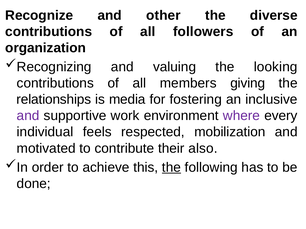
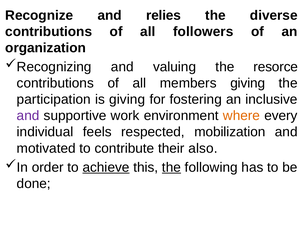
other: other -> relies
looking: looking -> resorce
relationships: relationships -> participation
is media: media -> giving
where colour: purple -> orange
achieve underline: none -> present
